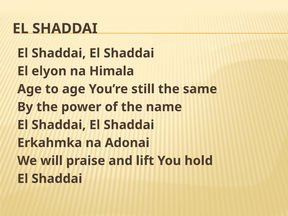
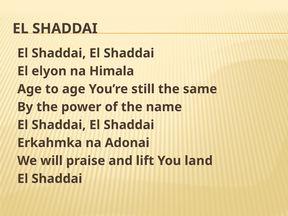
hold: hold -> land
